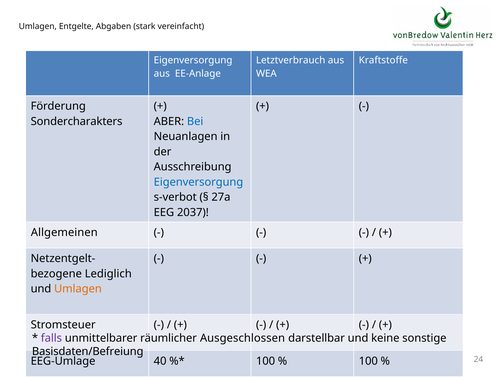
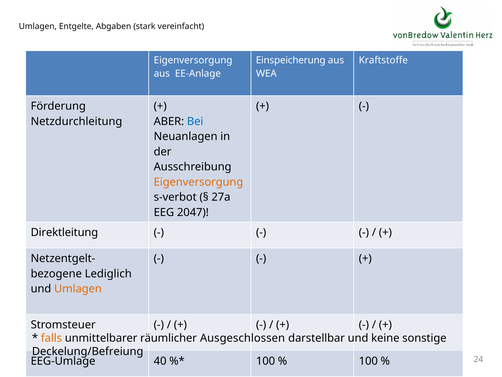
Letztverbrauch: Letztverbrauch -> Einspeicherung
Sondercharakters: Sondercharakters -> Netzdurchleitung
Eigenversorgung at (198, 182) colour: blue -> orange
2037: 2037 -> 2047
Allgemeinen: Allgemeinen -> Direktleitung
falls colour: purple -> orange
Basisdaten/Befreiung: Basisdaten/Befreiung -> Deckelung/Befreiung
